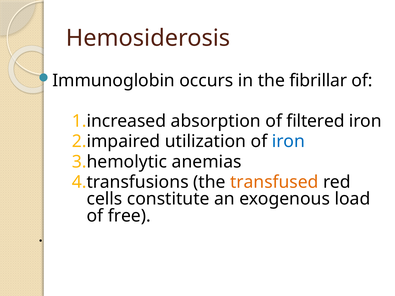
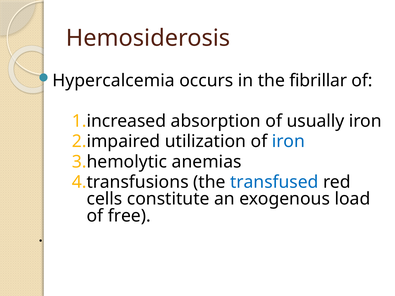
Immunoglobin: Immunoglobin -> Hypercalcemia
filtered: filtered -> usually
transfused colour: orange -> blue
